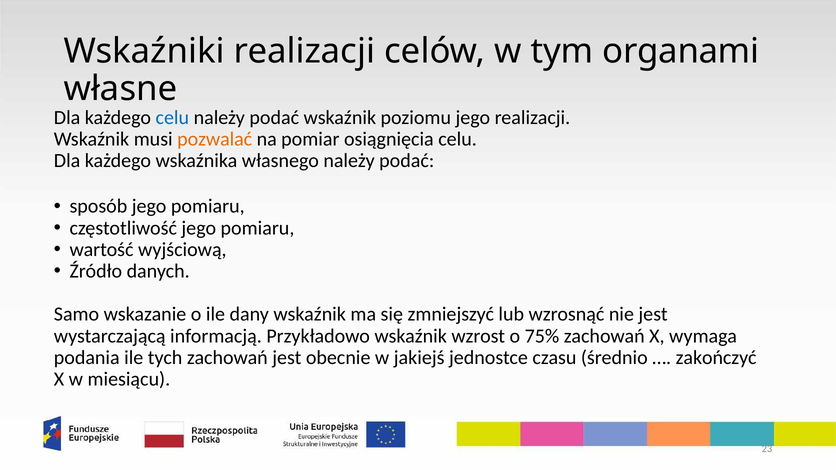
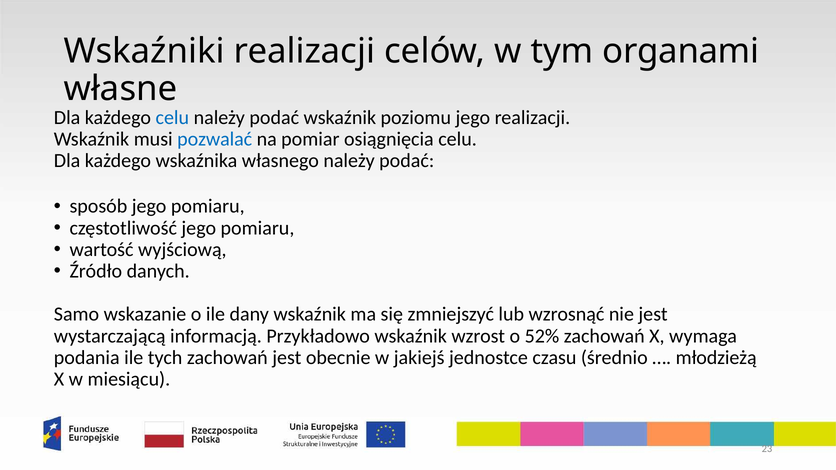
pozwalać colour: orange -> blue
75%: 75% -> 52%
zakończyć: zakończyć -> młodzieżą
